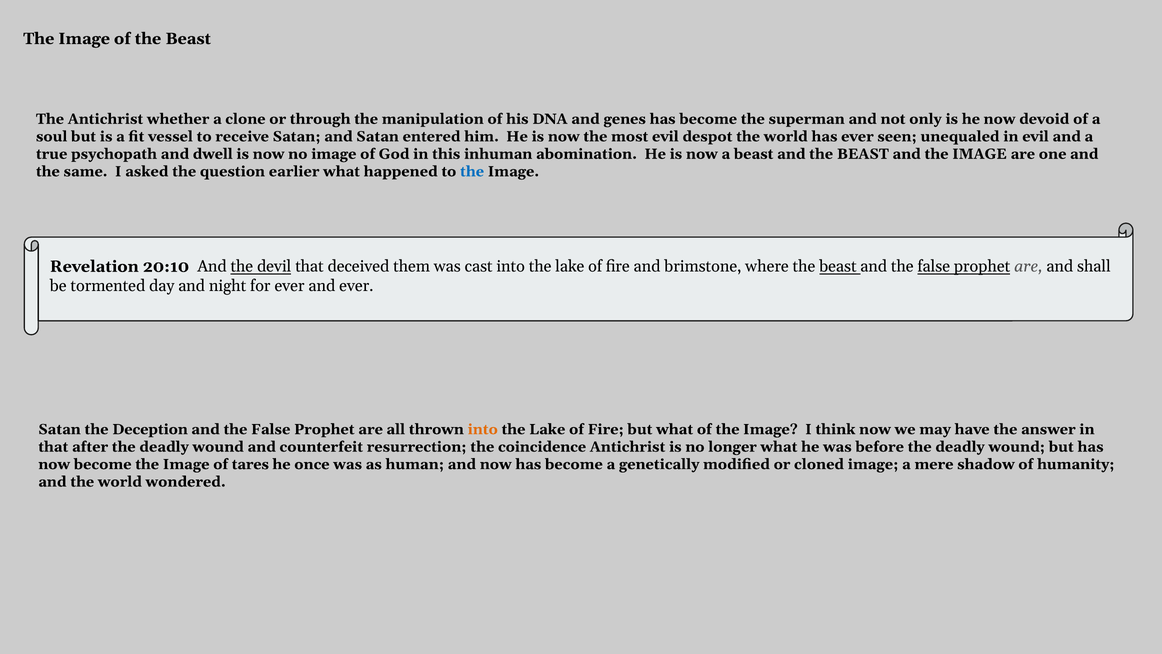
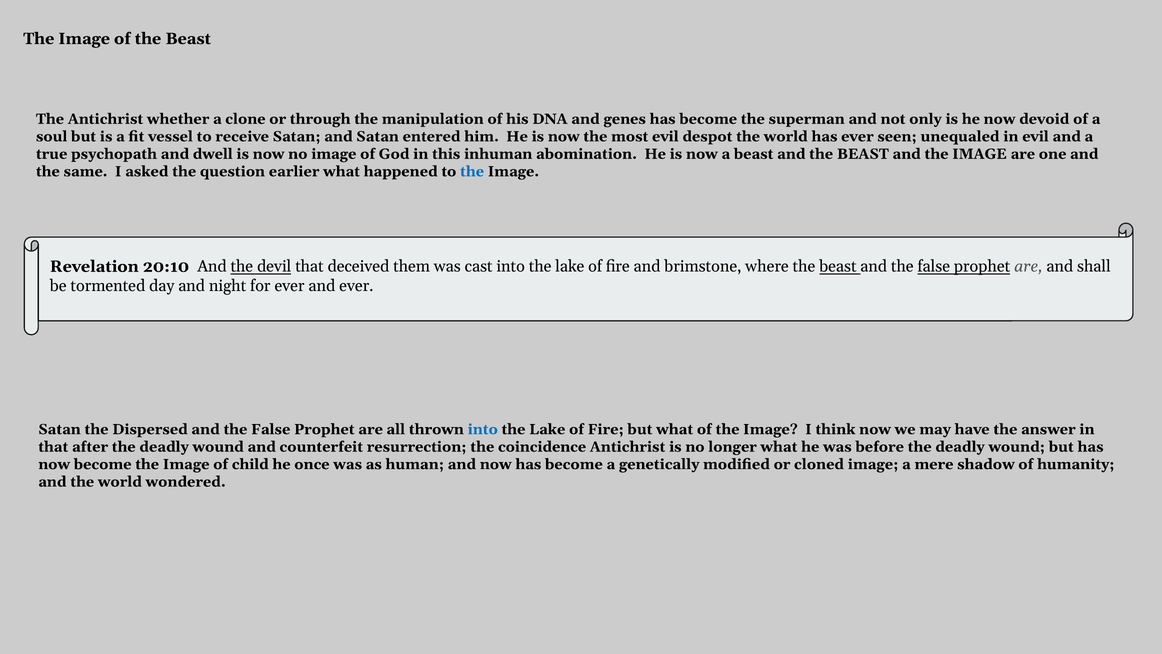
Deception: Deception -> Dispersed
into at (483, 429) colour: orange -> blue
tares: tares -> child
